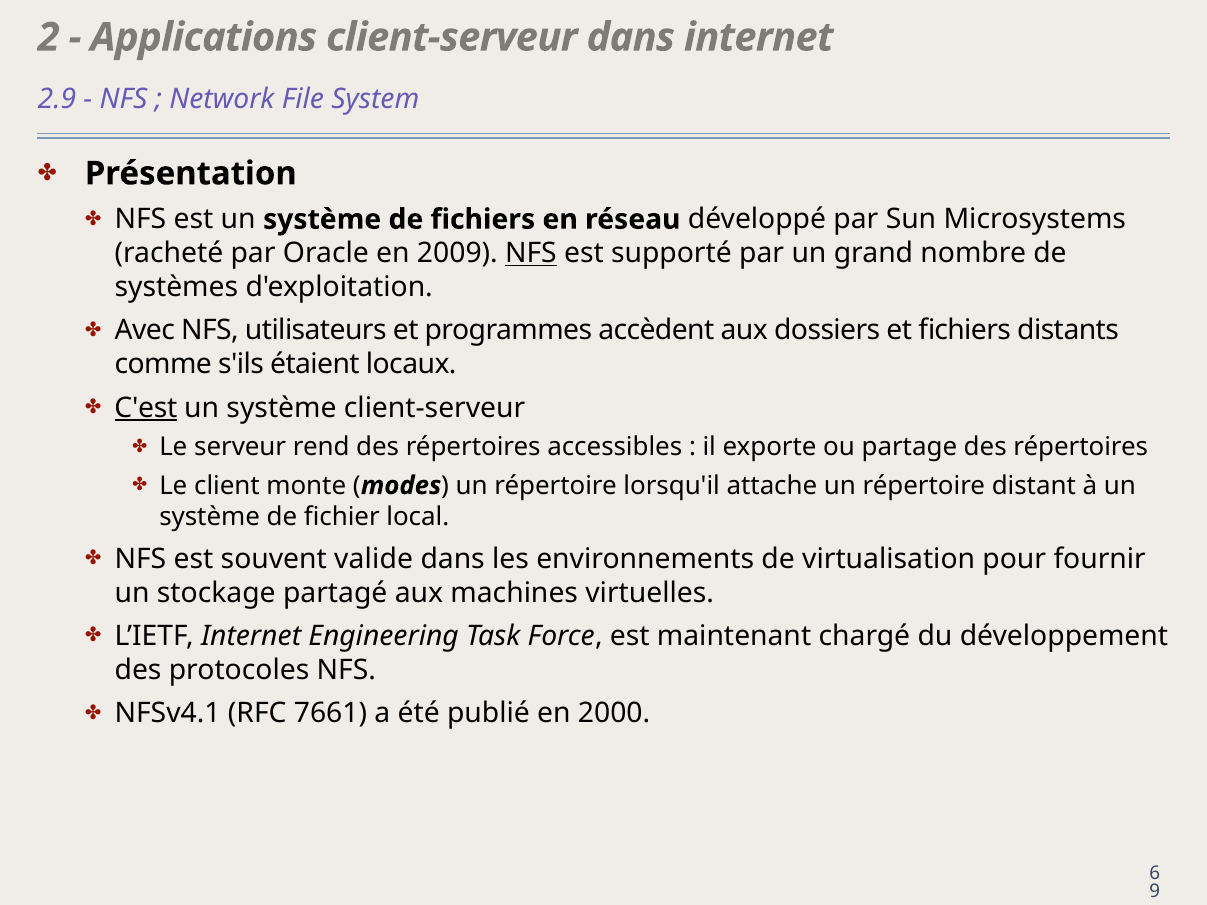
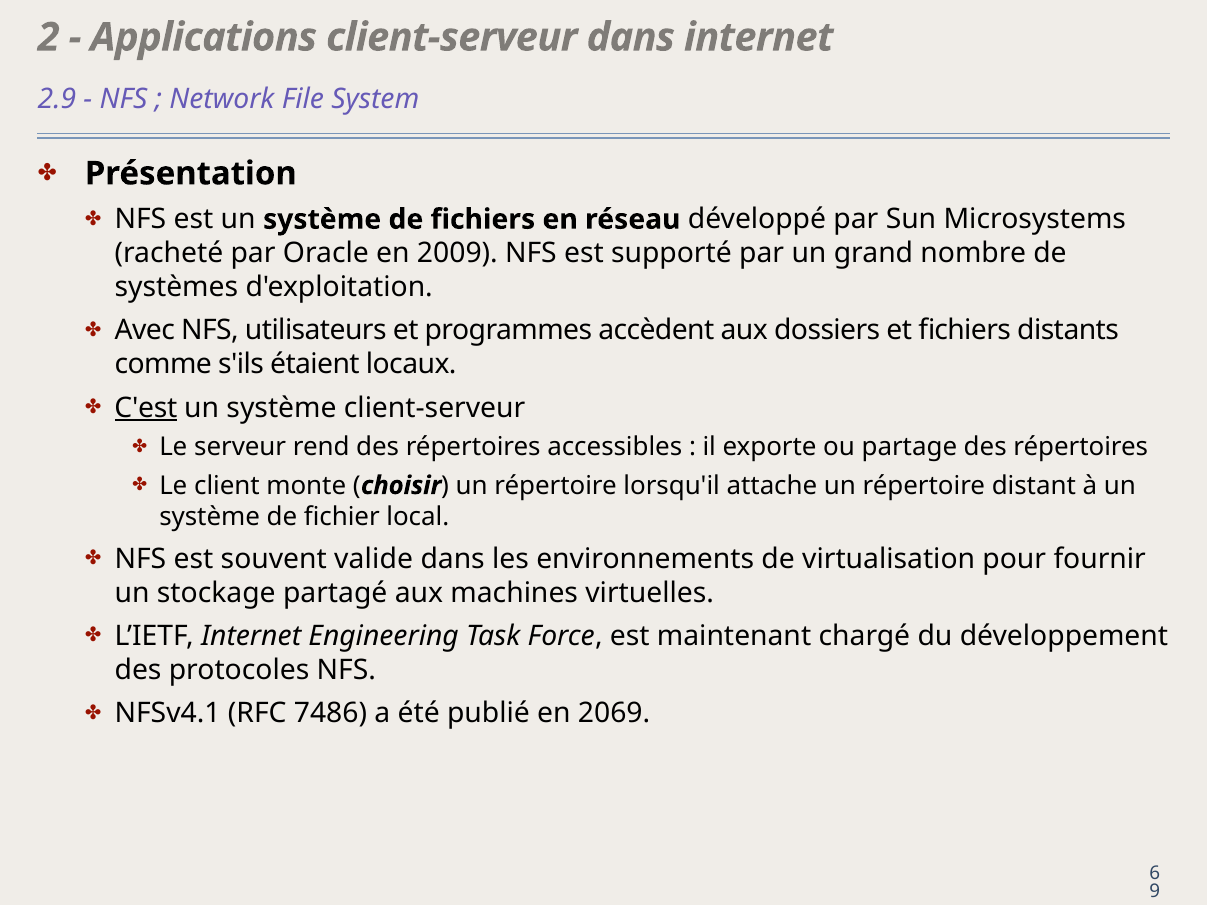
NFS at (531, 253) underline: present -> none
modes: modes -> choisir
7661: 7661 -> 7486
2000: 2000 -> 2069
